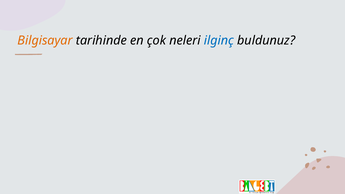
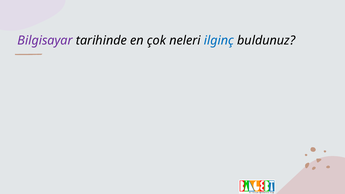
Bilgisayar colour: orange -> purple
